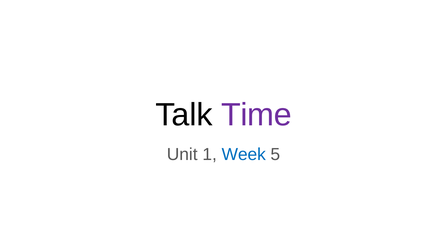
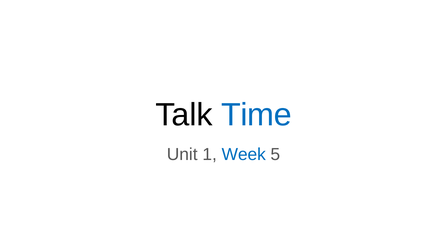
Time colour: purple -> blue
